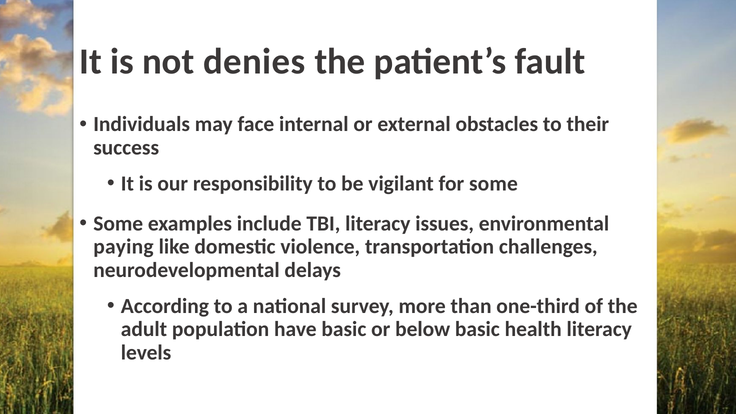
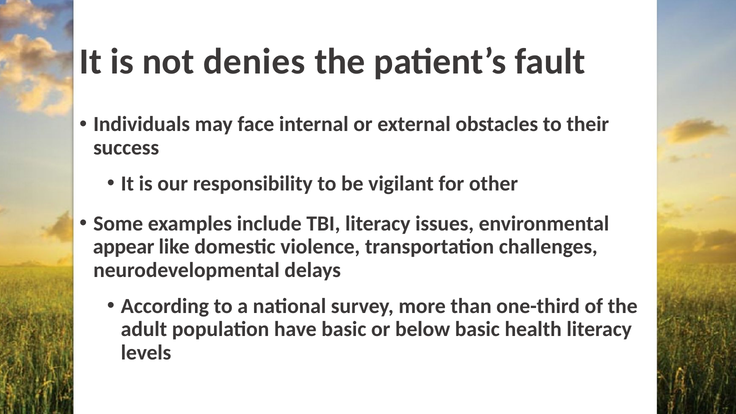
for some: some -> other
paying: paying -> appear
